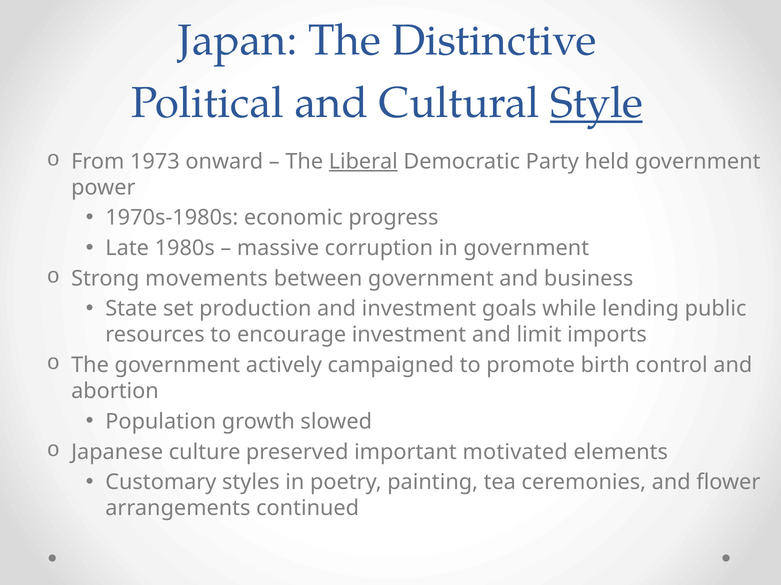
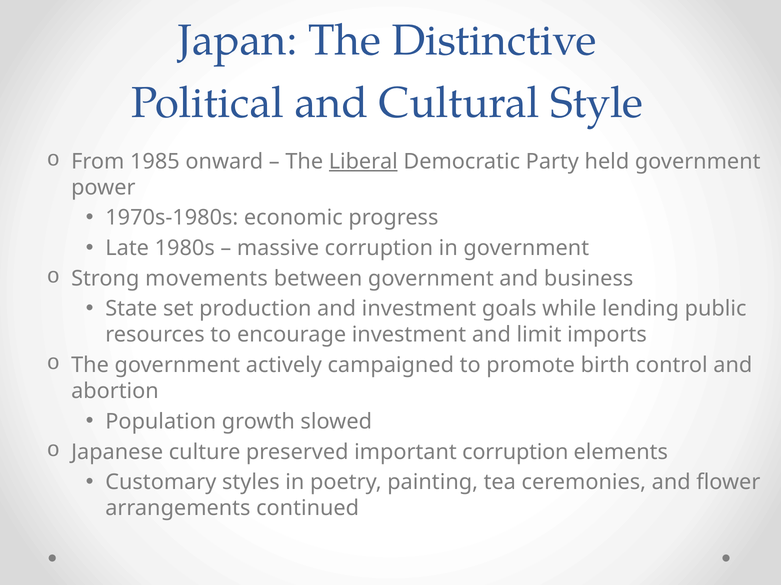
Style underline: present -> none
1973: 1973 -> 1985
important motivated: motivated -> corruption
